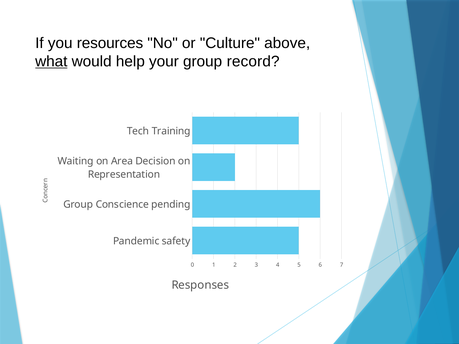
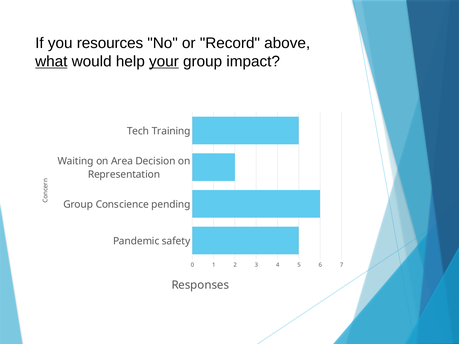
Culture: Culture -> Record
your underline: none -> present
record: record -> impact
